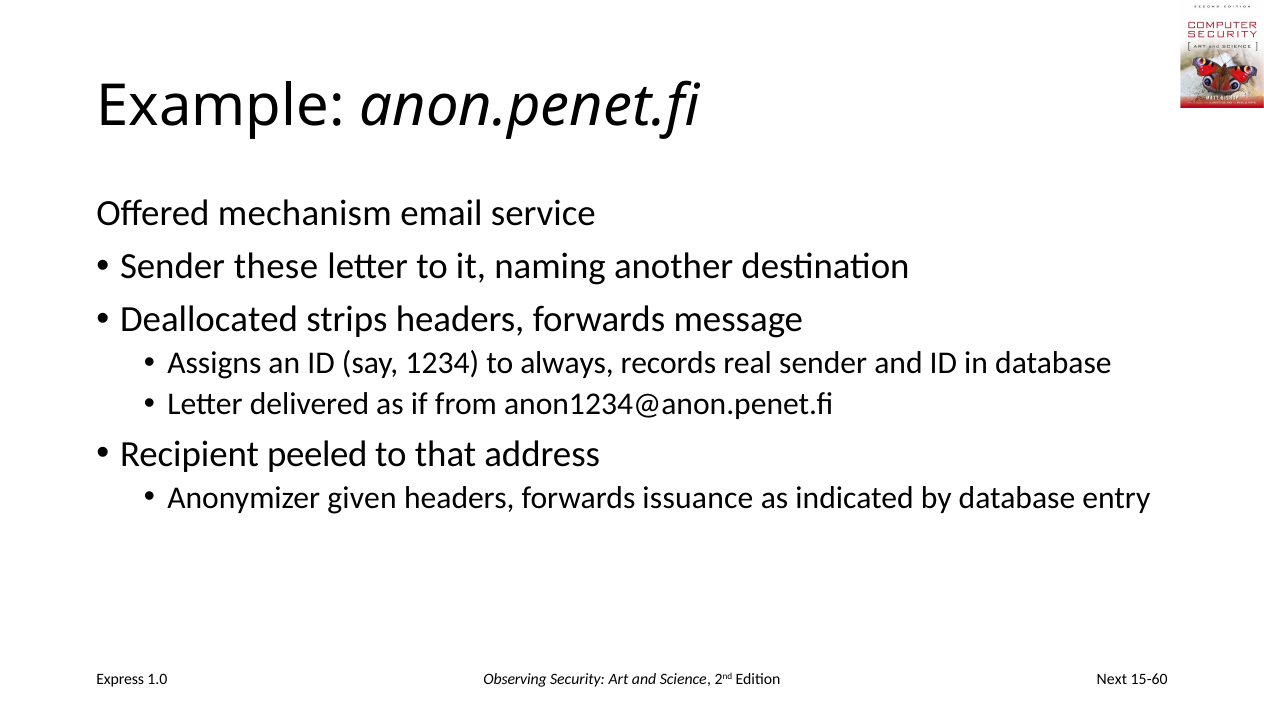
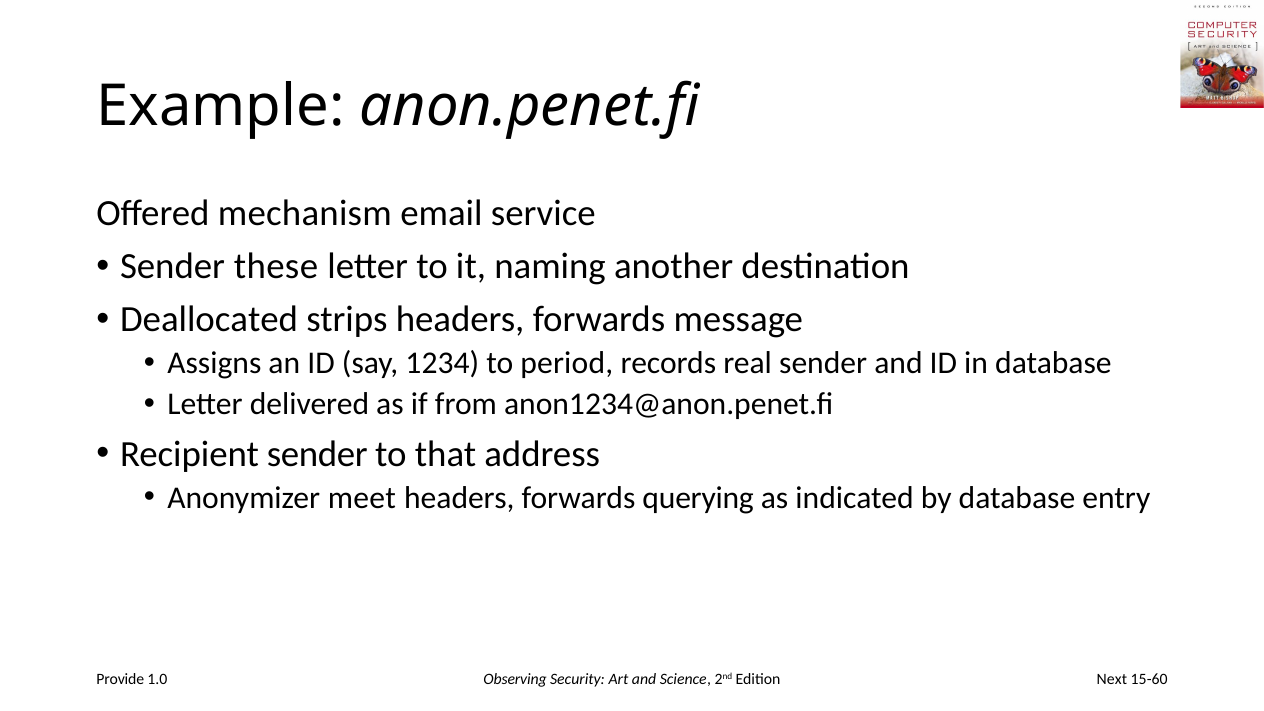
always: always -> period
Recipient peeled: peeled -> sender
given: given -> meet
issuance: issuance -> querying
Express: Express -> Provide
